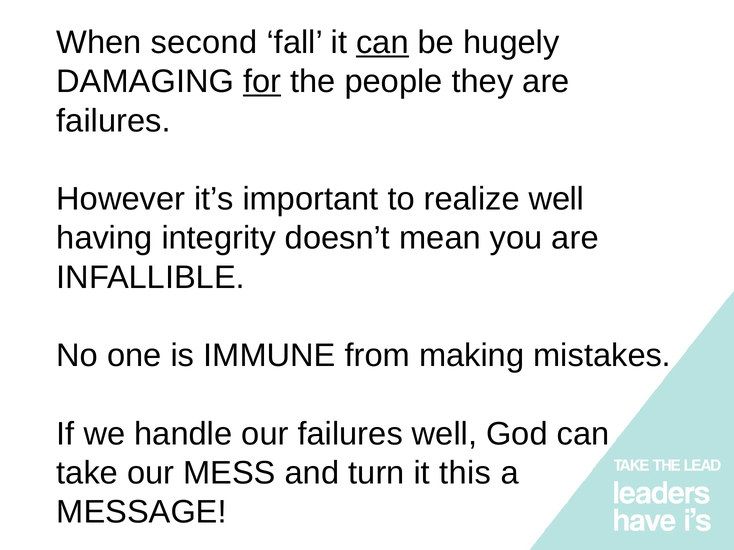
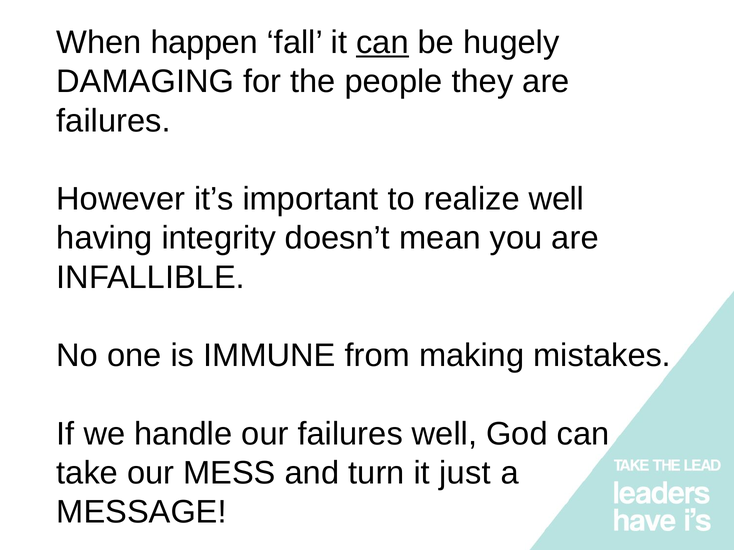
second: second -> happen
for underline: present -> none
this: this -> just
